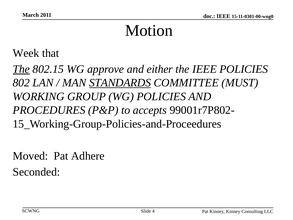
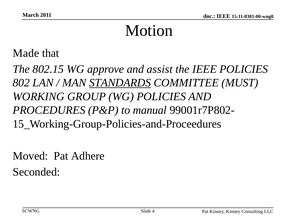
Week: Week -> Made
The at (21, 69) underline: present -> none
either: either -> assist
accepts: accepts -> manual
